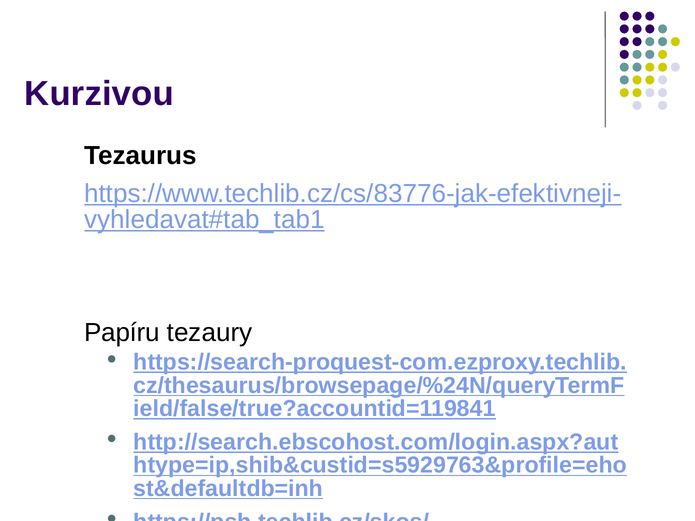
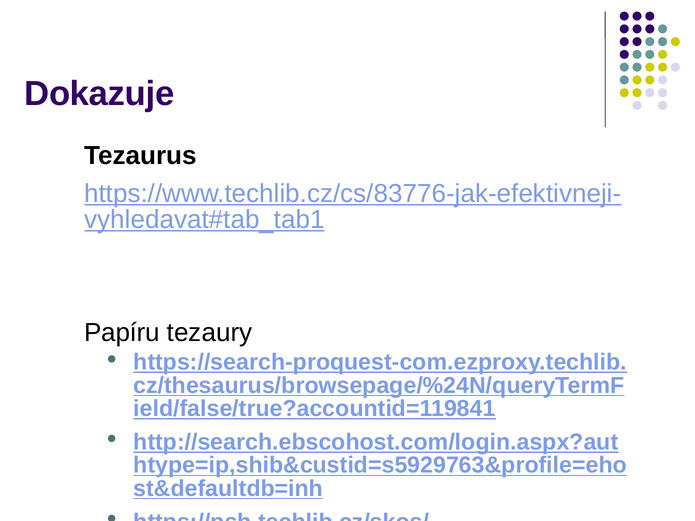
Kurzivou: Kurzivou -> Dokazuje
